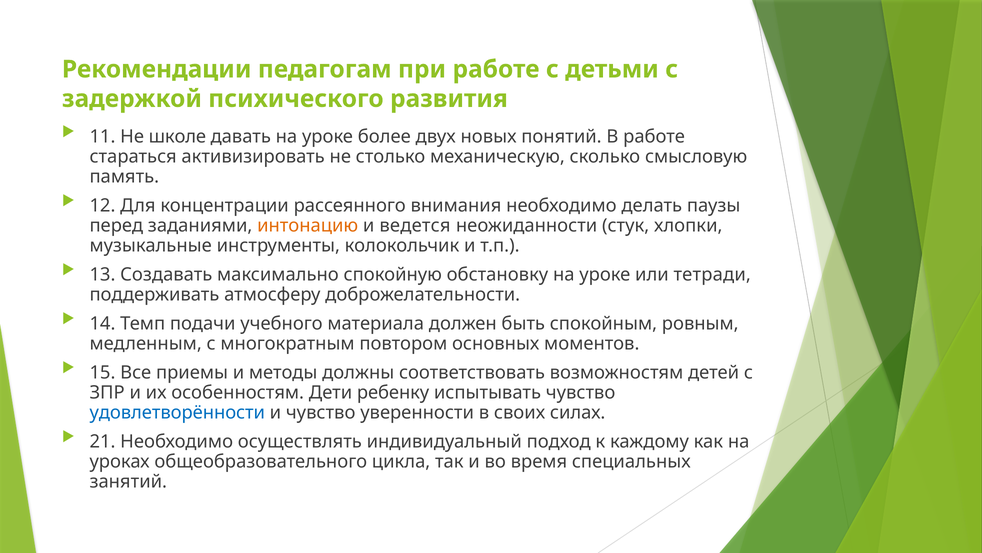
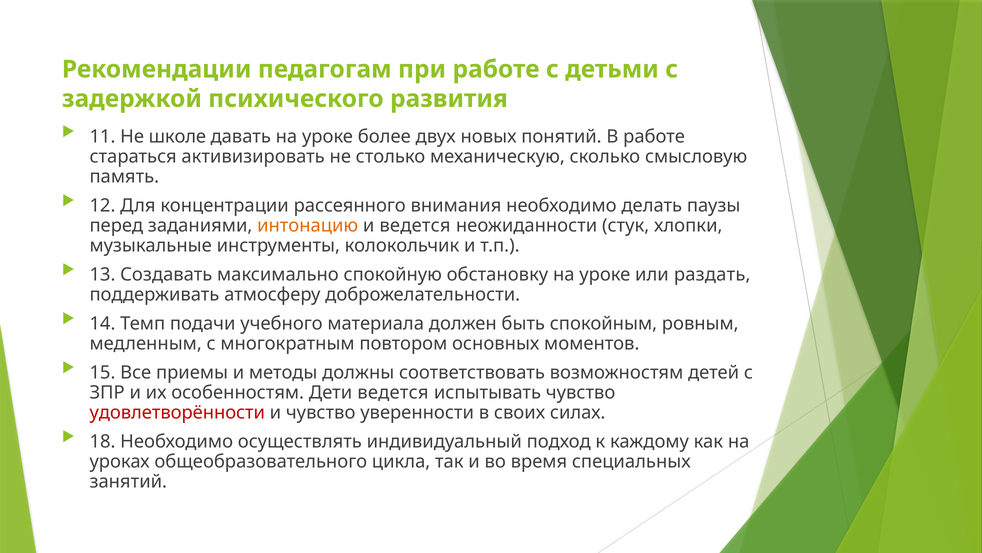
тетради: тетради -> раздать
Дети ребенку: ребенку -> ведется
удовлетворённости colour: blue -> red
21: 21 -> 18
